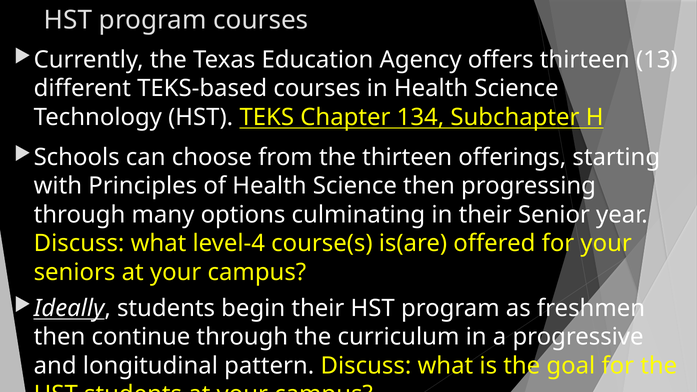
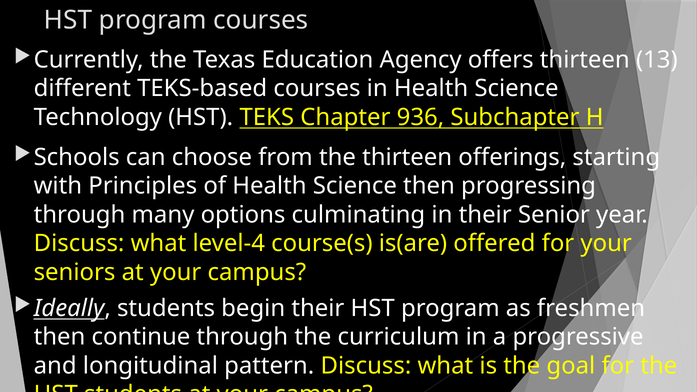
134: 134 -> 936
